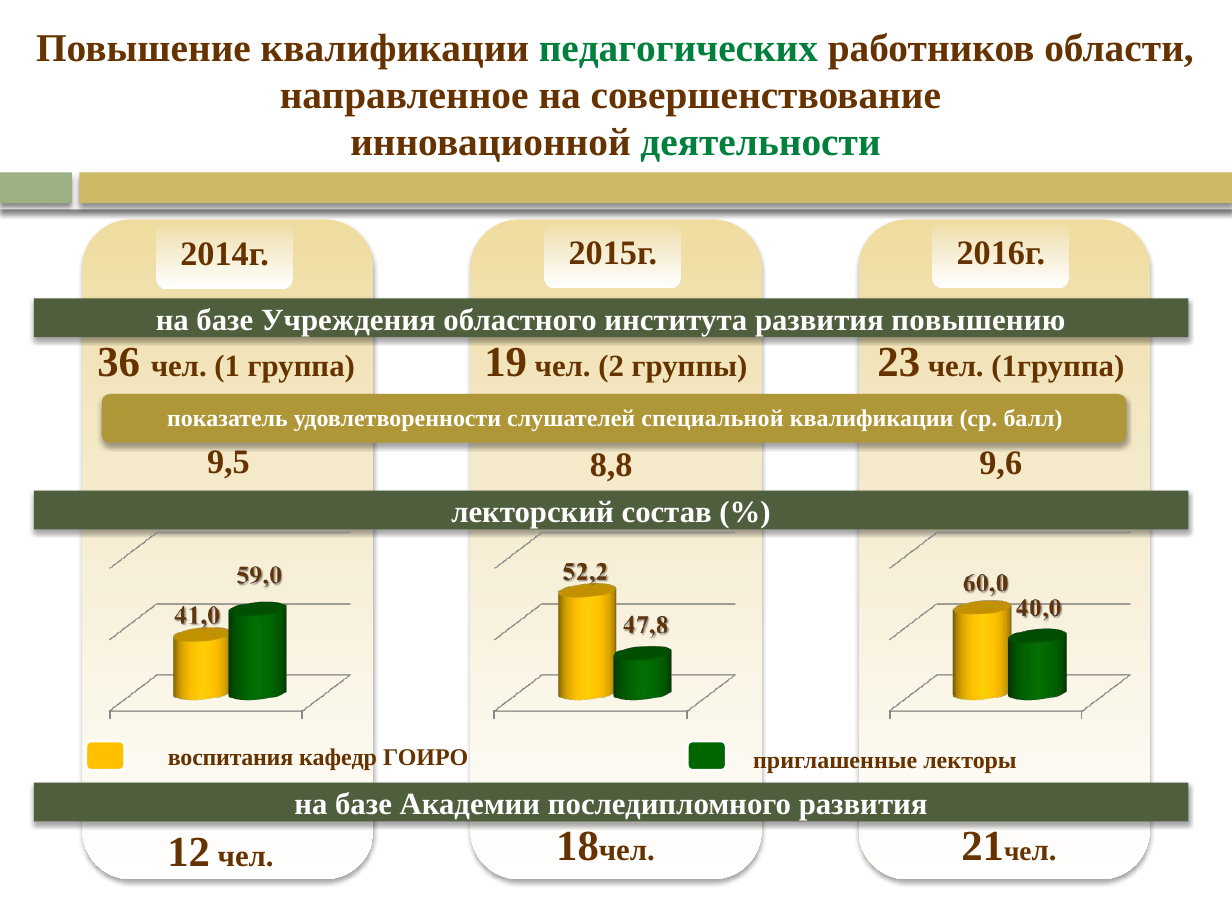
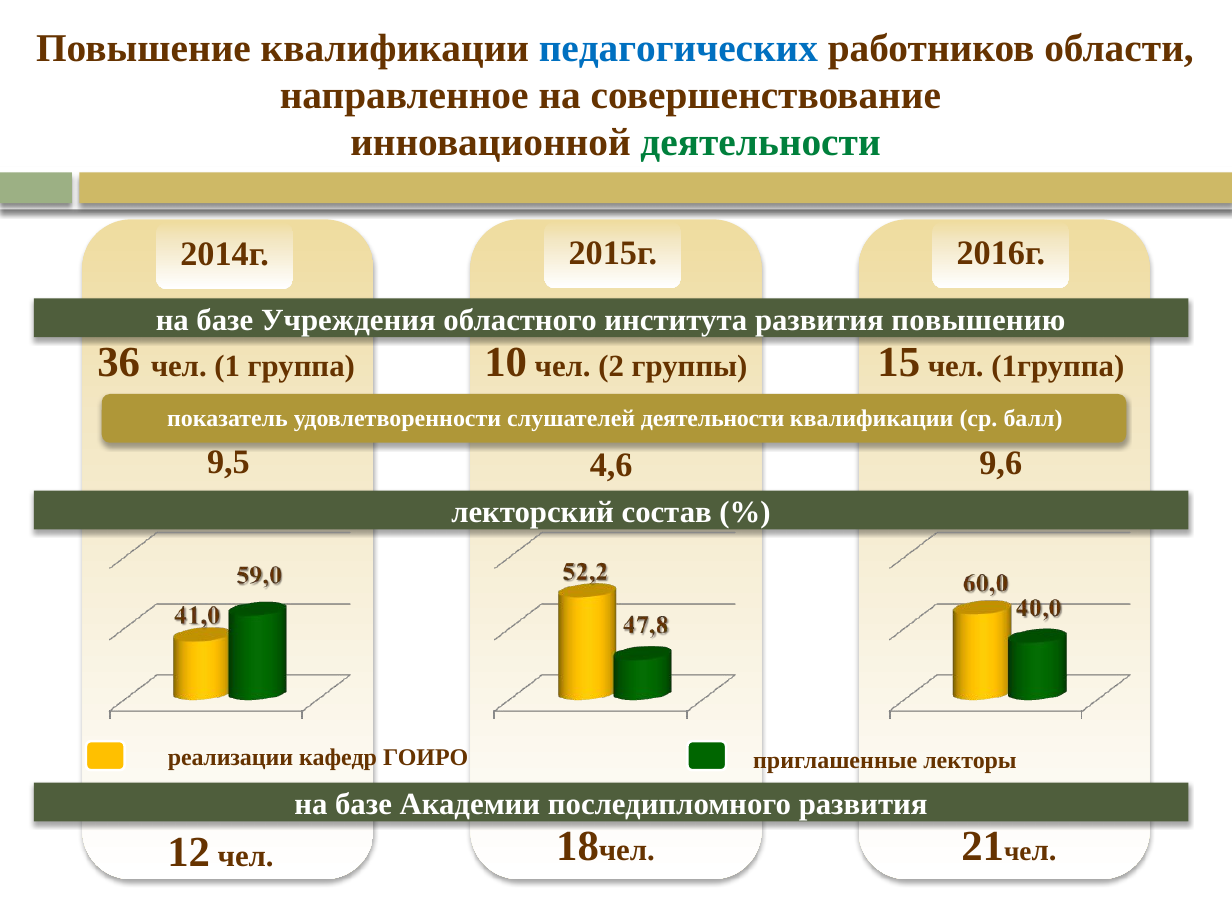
педагогических colour: green -> blue
19: 19 -> 10
23: 23 -> 15
слушателей специальной: специальной -> деятельности
8,8: 8,8 -> 4,6
воспитания: воспитания -> реализации
